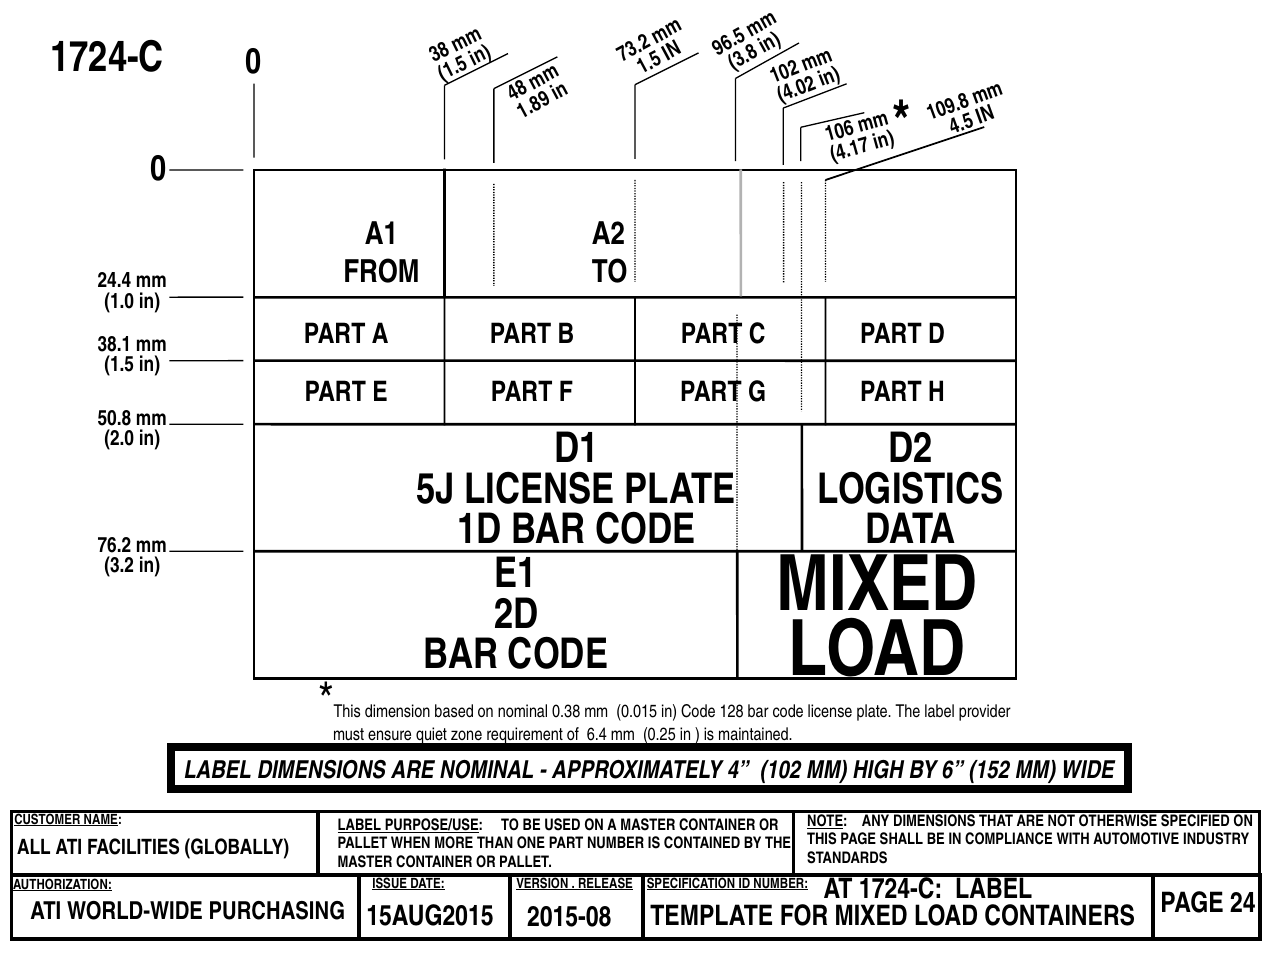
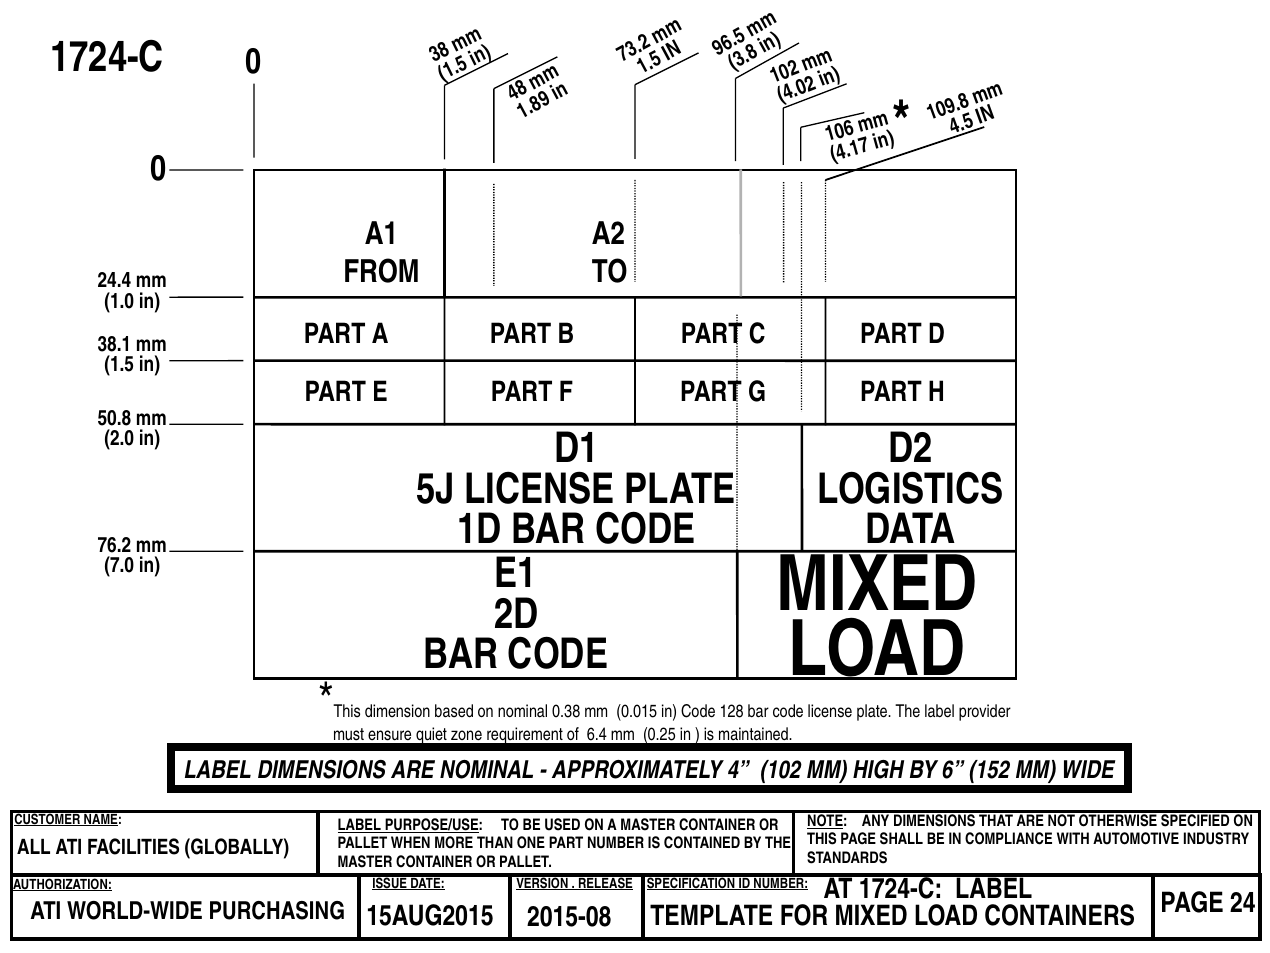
3.2: 3.2 -> 7.0
